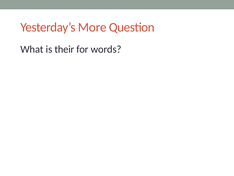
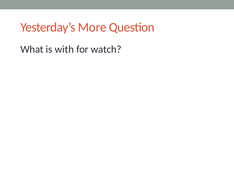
their: their -> with
words: words -> watch
